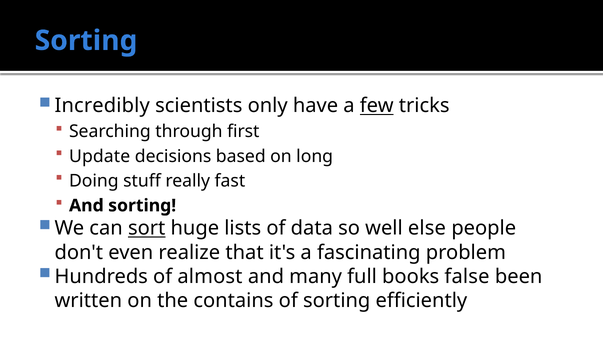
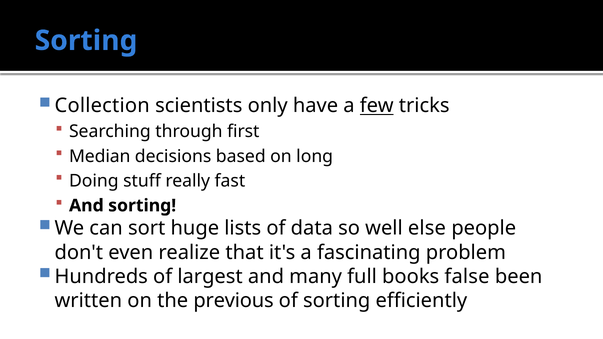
Incredibly: Incredibly -> Collection
Update: Update -> Median
sort underline: present -> none
almost: almost -> largest
contains: contains -> previous
